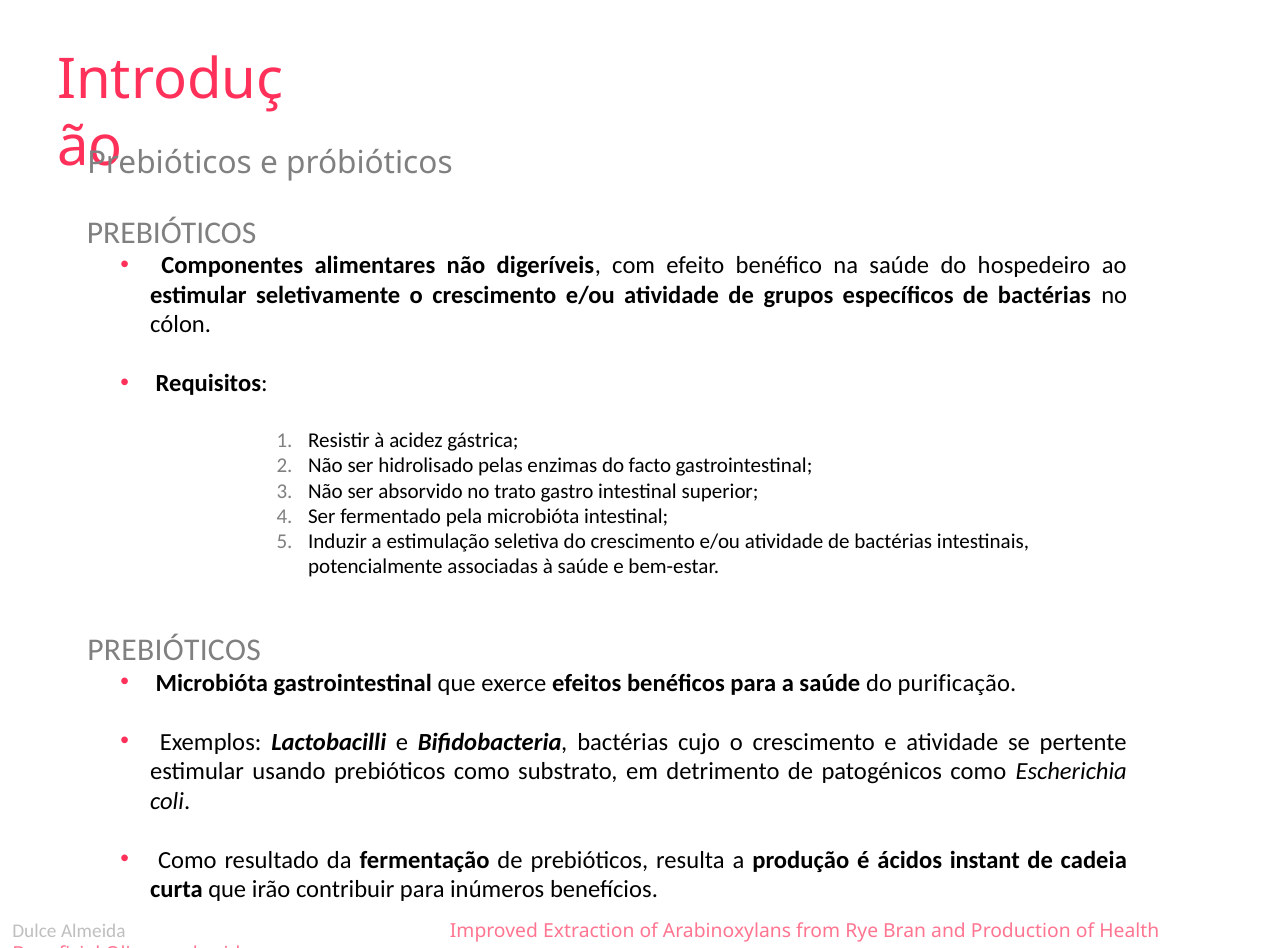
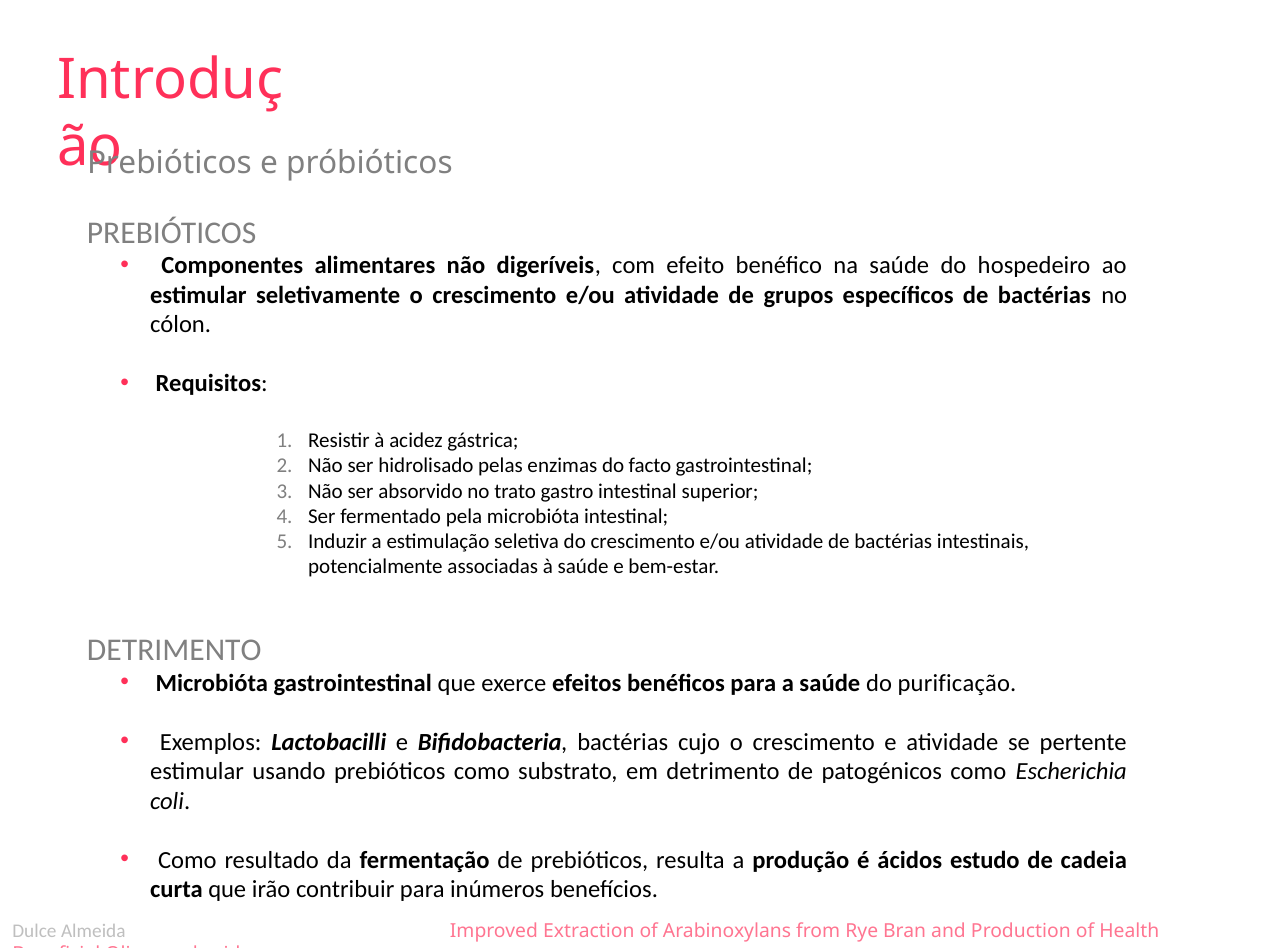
PREBIÓTICOS at (174, 650): PREBIÓTICOS -> DETRIMENTO
instant: instant -> estudo
